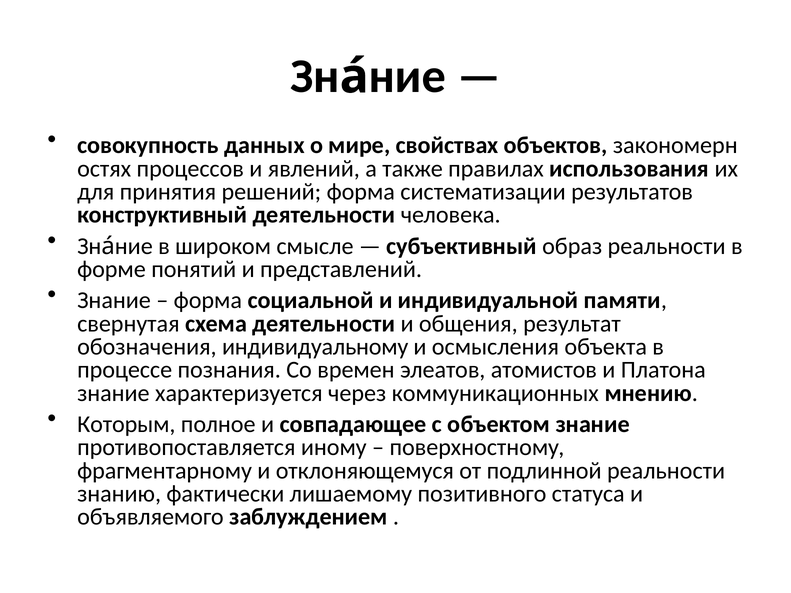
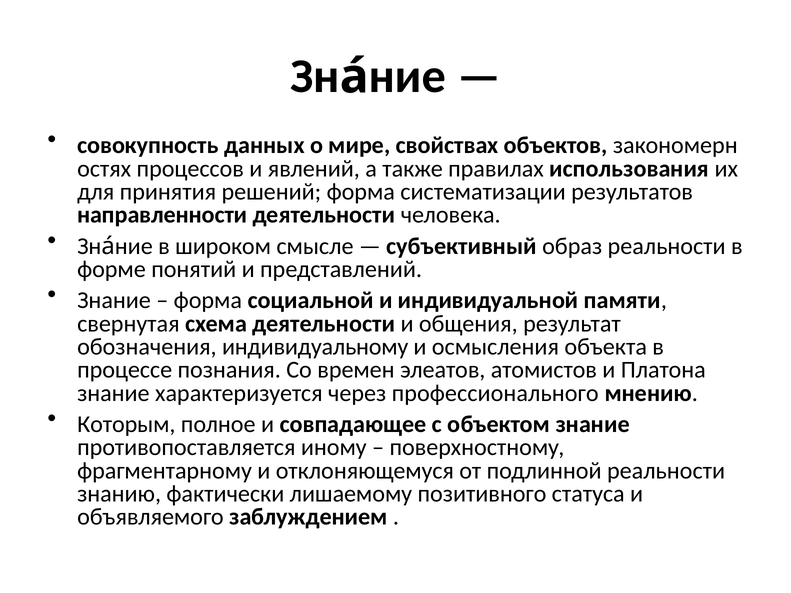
конструктивный: конструктивный -> направленности
коммуникационных: коммуникационных -> профессионального
